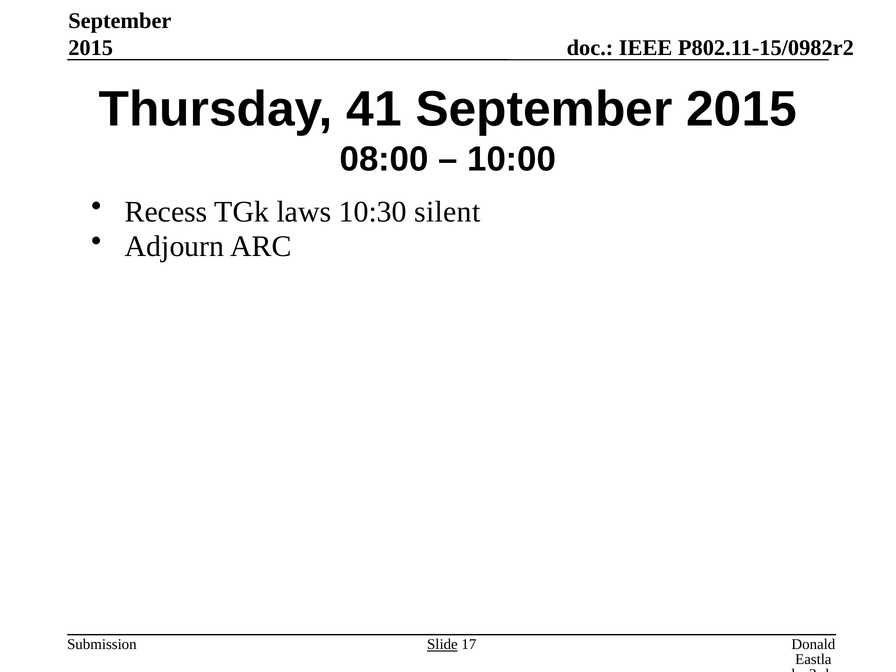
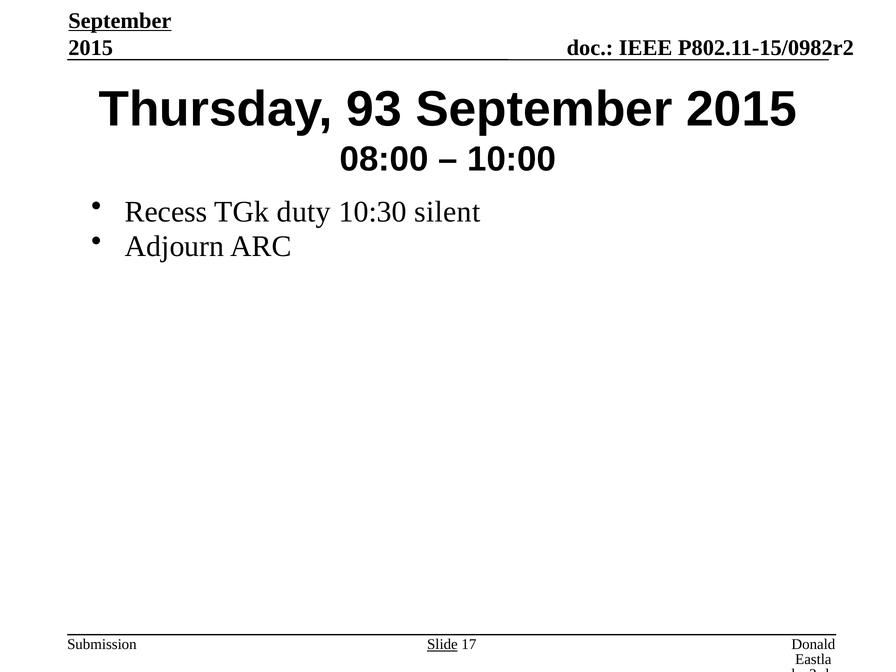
September at (120, 21) underline: none -> present
41: 41 -> 93
laws: laws -> duty
